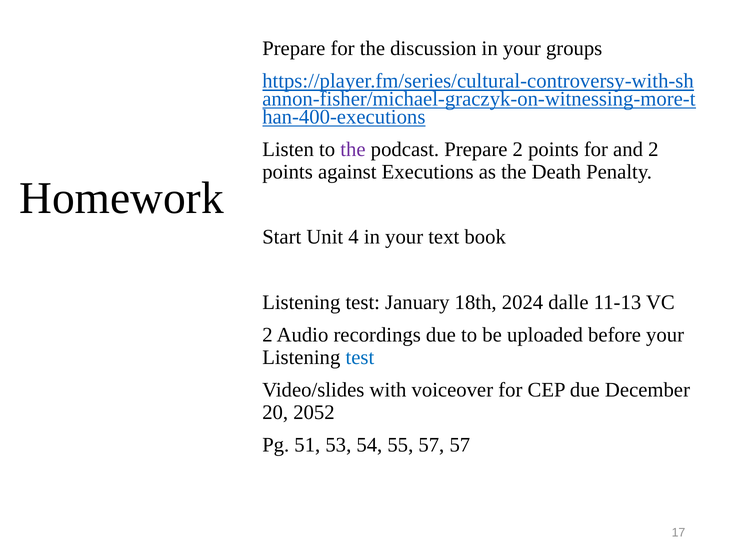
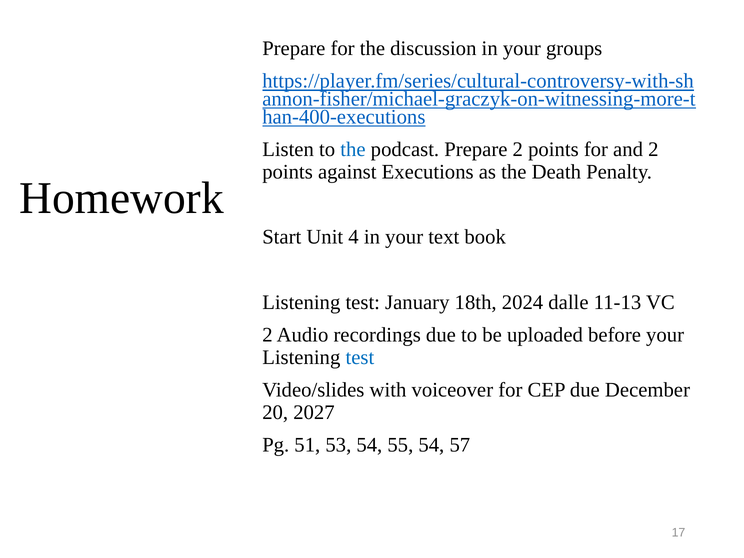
the at (353, 149) colour: purple -> blue
2052: 2052 -> 2027
55 57: 57 -> 54
